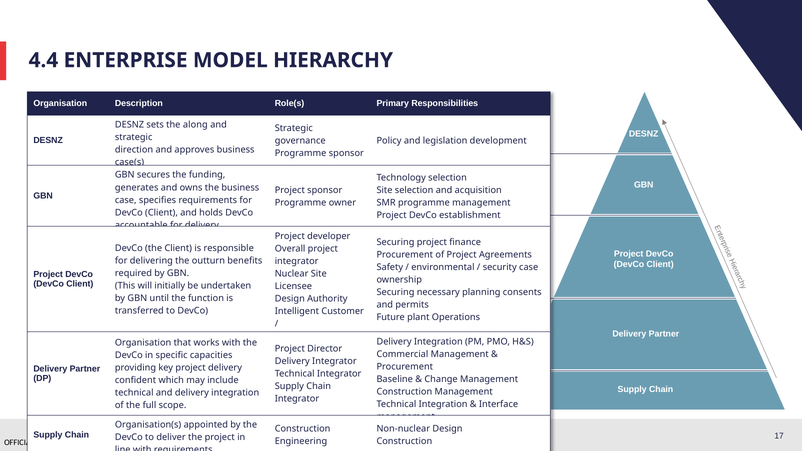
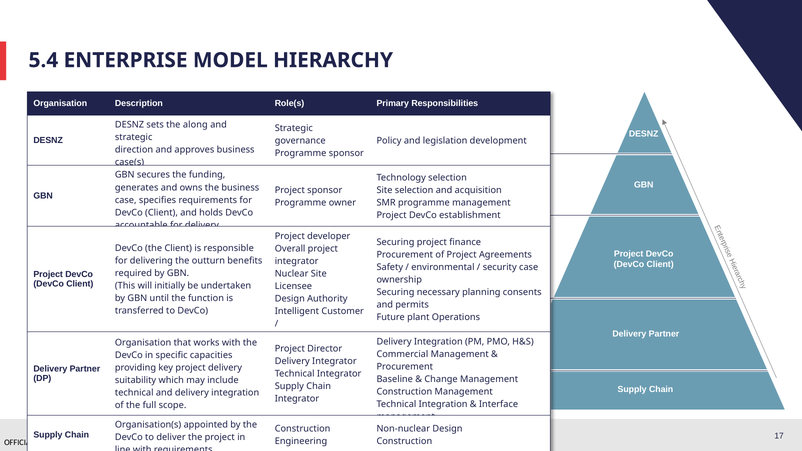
4.4: 4.4 -> 5.4
confident: confident -> suitability
